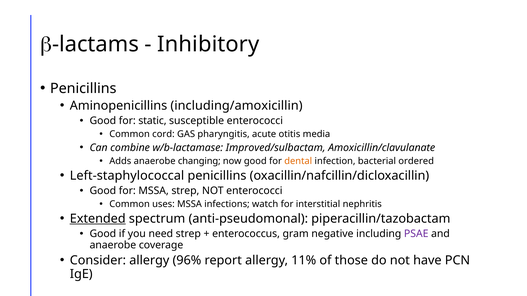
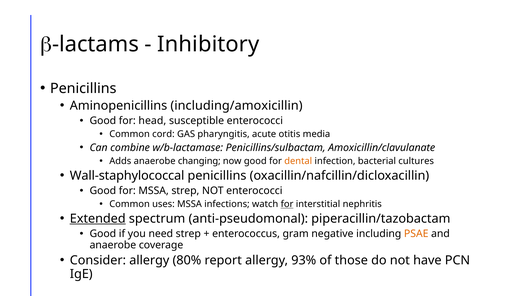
static: static -> head
Improved/sulbactam: Improved/sulbactam -> Penicillins/sulbactam
ordered: ordered -> cultures
Left-staphylococcal: Left-staphylococcal -> Wall-staphylococcal
for at (287, 204) underline: none -> present
PSAE colour: purple -> orange
96%: 96% -> 80%
11%: 11% -> 93%
